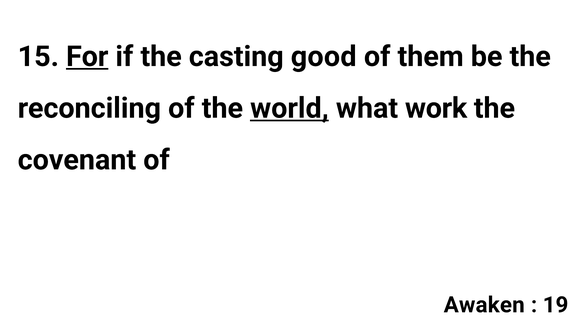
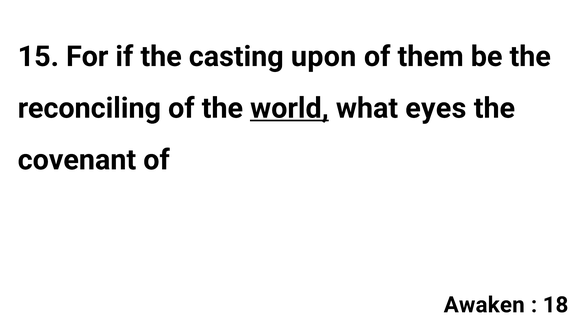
For underline: present -> none
good: good -> upon
work: work -> eyes
19: 19 -> 18
